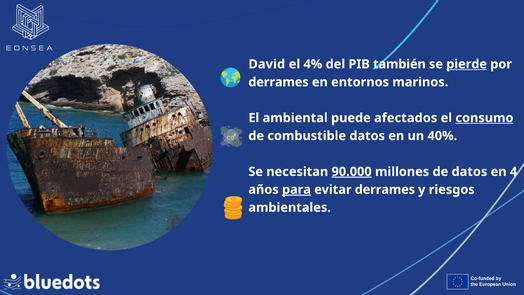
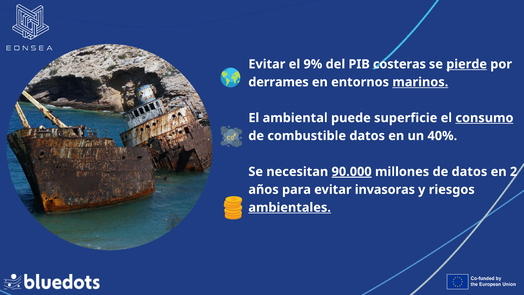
David at (267, 64): David -> Evitar
4%: 4% -> 9%
también: también -> costeras
marinos underline: none -> present
afectados: afectados -> superficie
4: 4 -> 2
para underline: present -> none
evitar derrames: derrames -> invasoras
ambientales underline: none -> present
